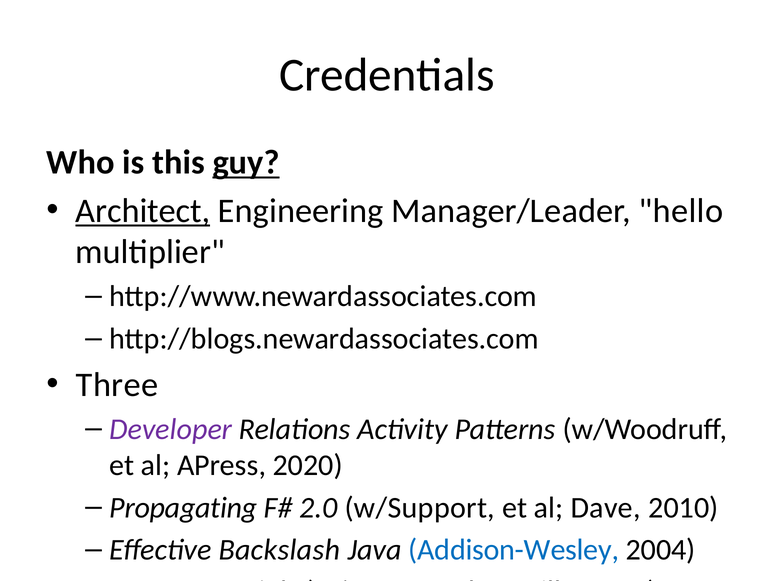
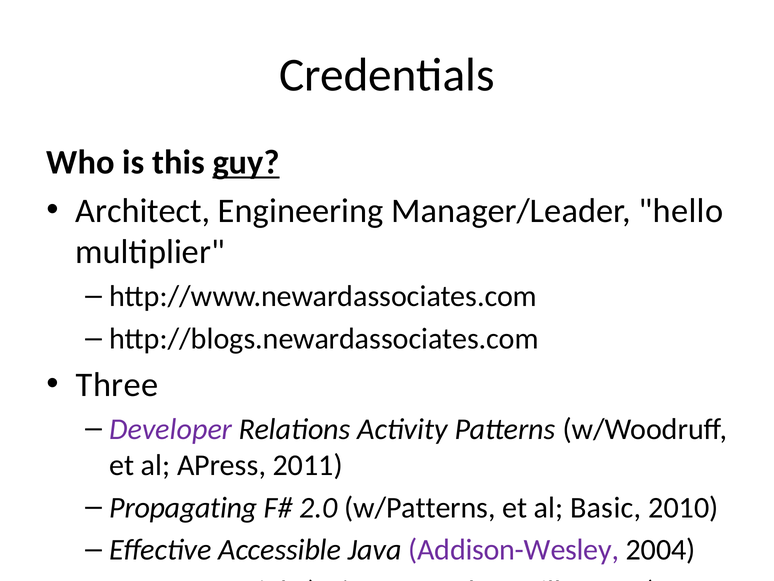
Architect underline: present -> none
2020: 2020 -> 2011
w/Support: w/Support -> w/Patterns
Dave: Dave -> Basic
Backslash: Backslash -> Accessible
Addison-Wesley colour: blue -> purple
